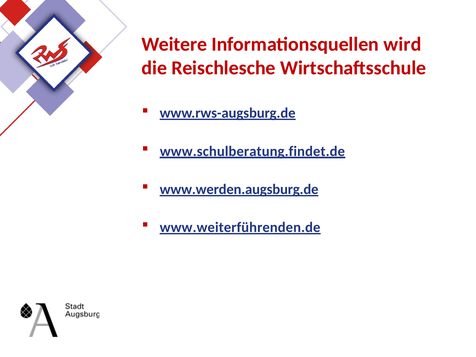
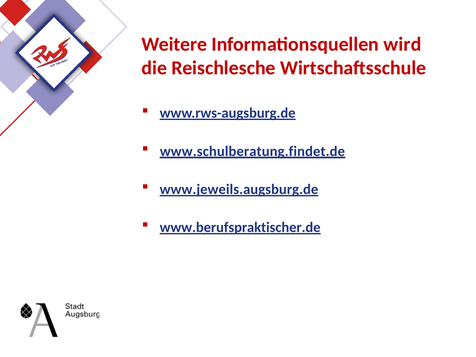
www.werden.augsburg.de: www.werden.augsburg.de -> www.jeweils.augsburg.de
www.weiterführenden.de: www.weiterführenden.de -> www.berufspraktischer.de
